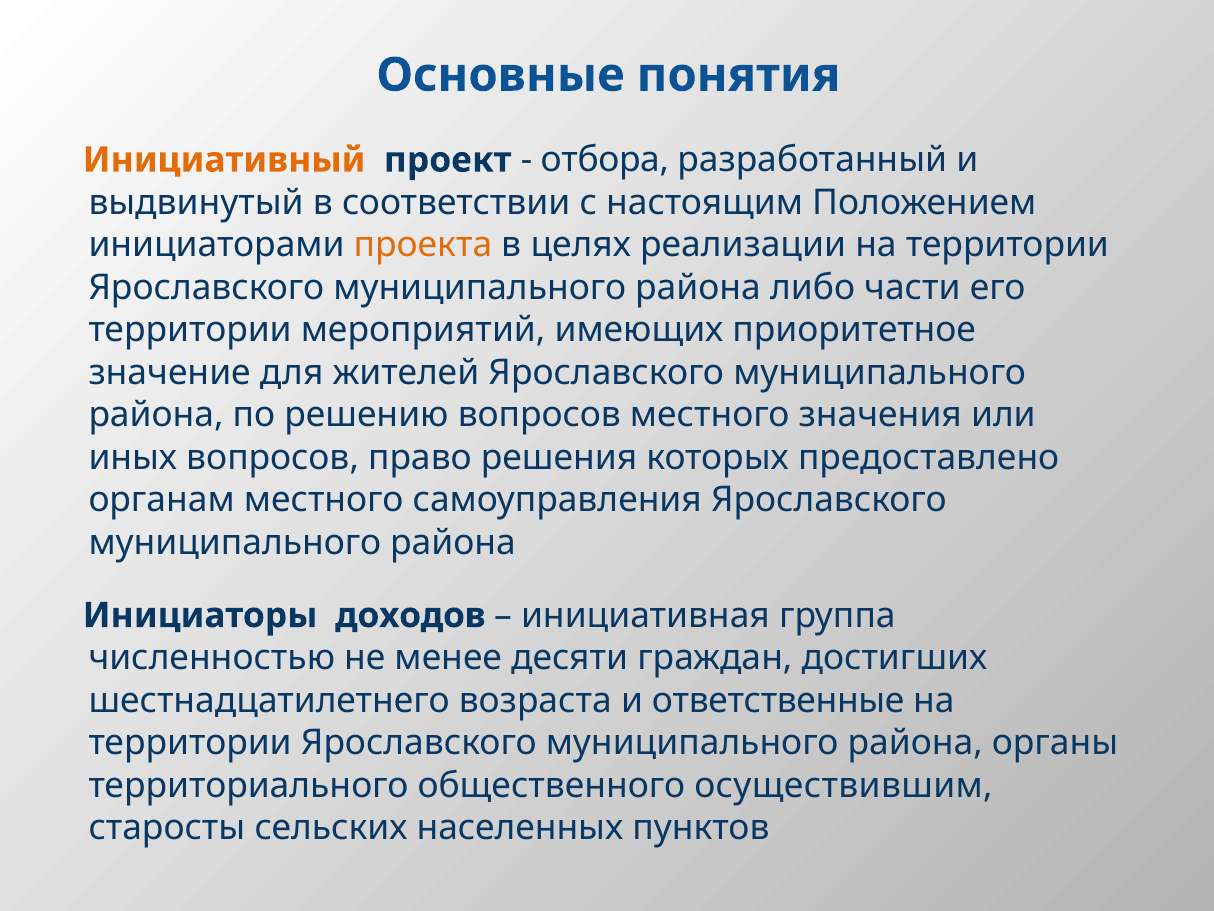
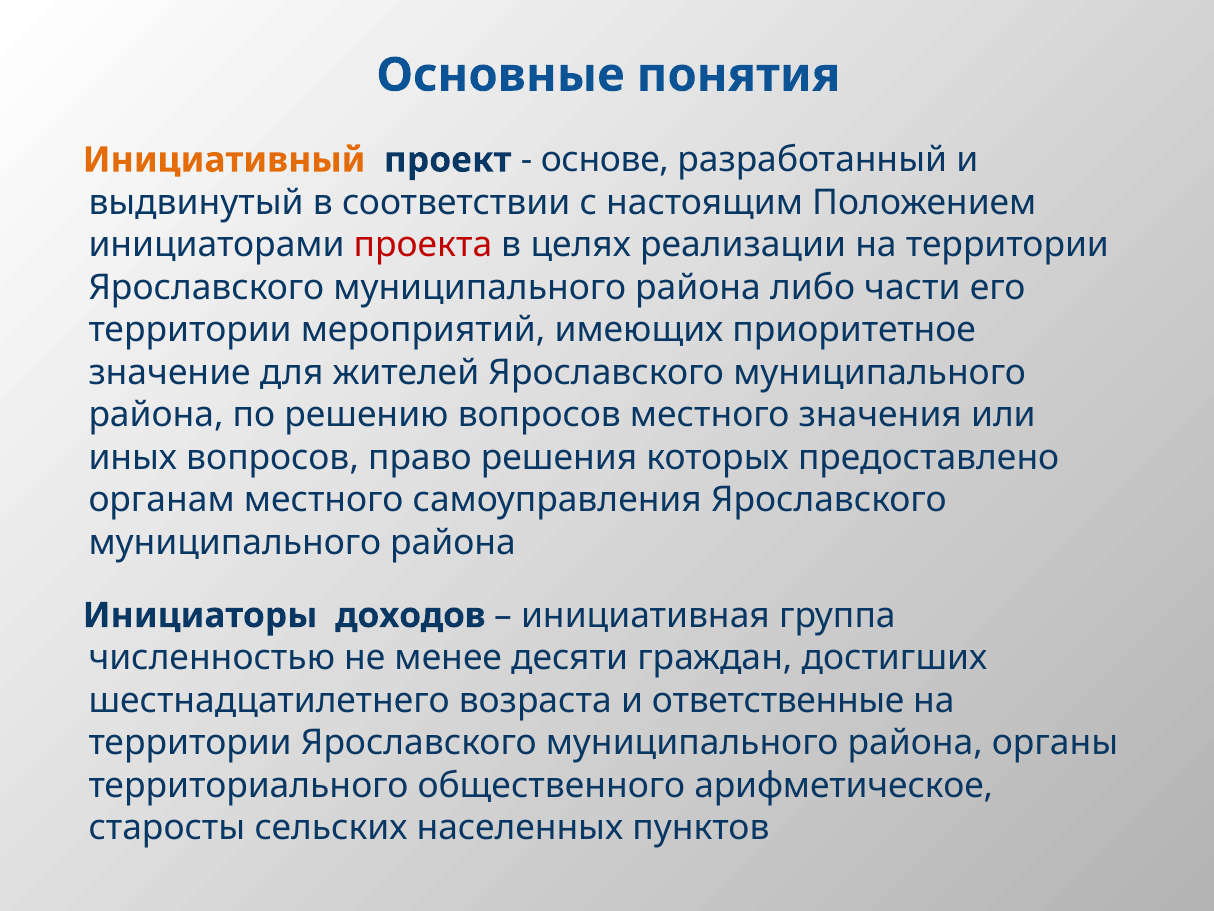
отбора: отбора -> основе
проекта colour: orange -> red
осуществившим: осуществившим -> арифметическое
